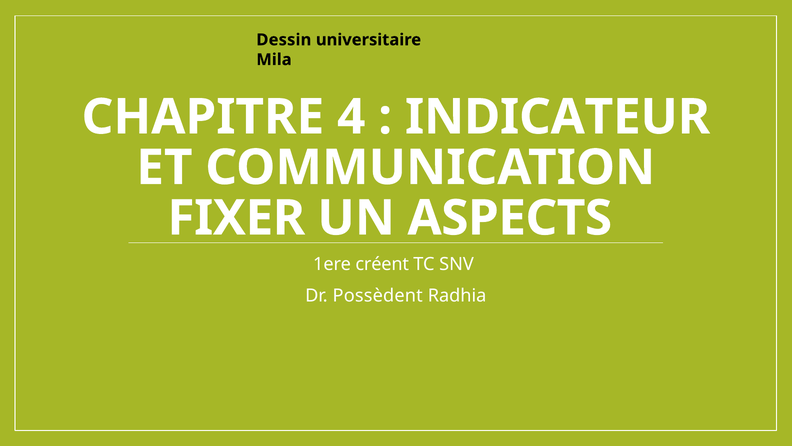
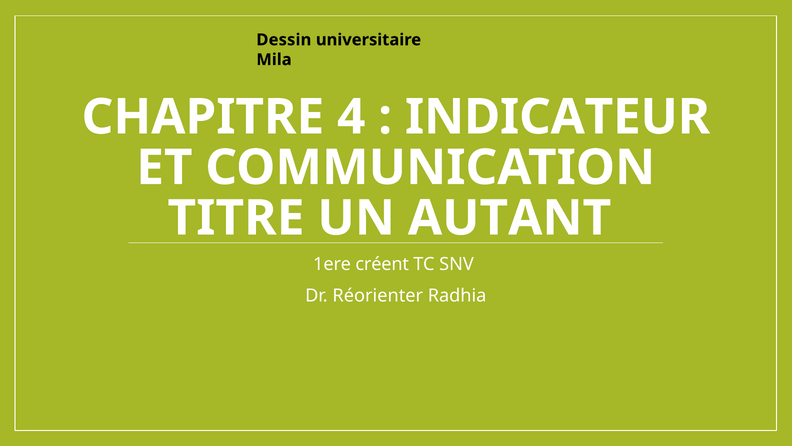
FIXER: FIXER -> TITRE
ASPECTS: ASPECTS -> AUTANT
Possèdent: Possèdent -> Réorienter
